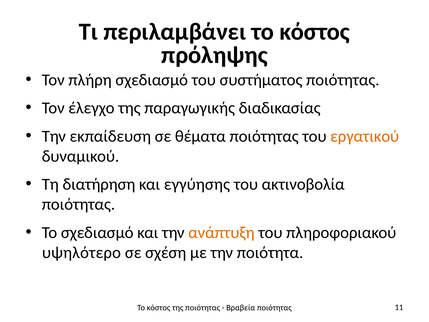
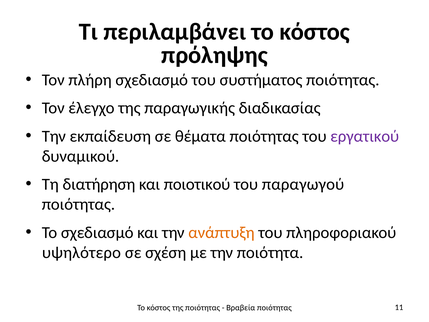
εργατικού colour: orange -> purple
εγγύησης: εγγύησης -> ποιοτικού
ακτινοβολία: ακτινοβολία -> παραγωγού
